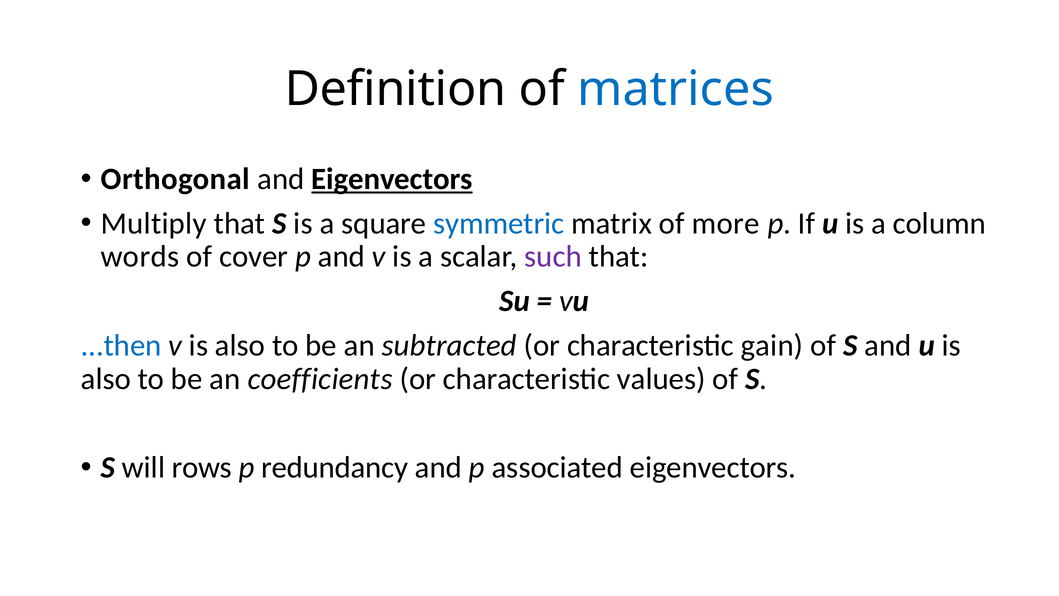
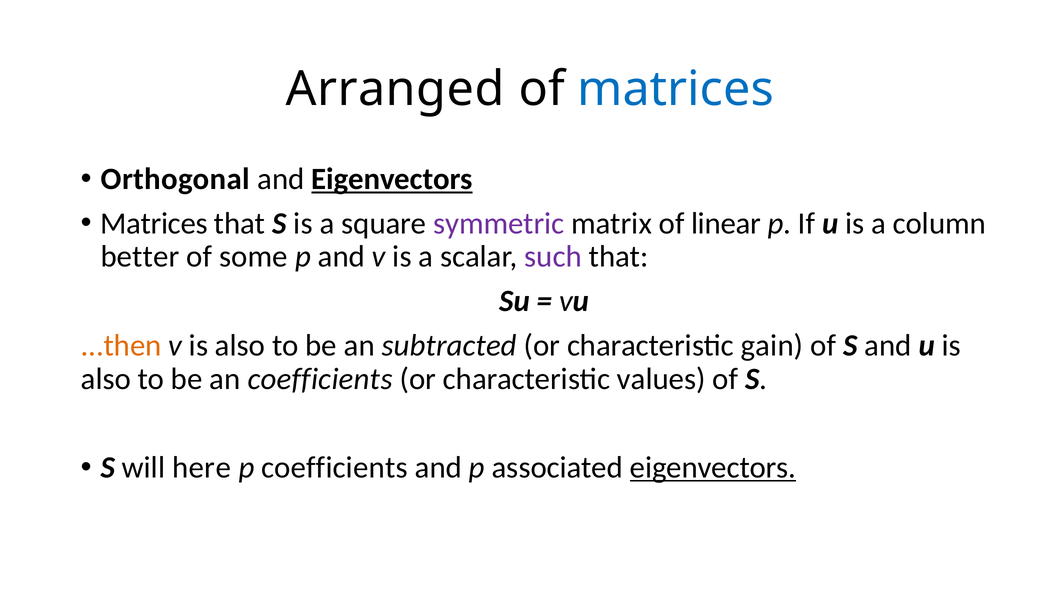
Definition: Definition -> Arranged
Multiply at (154, 223): Multiply -> Matrices
symmetric colour: blue -> purple
more: more -> linear
words: words -> better
cover: cover -> some
...then colour: blue -> orange
rows: rows -> here
p redundancy: redundancy -> coefficients
eigenvectors at (713, 467) underline: none -> present
